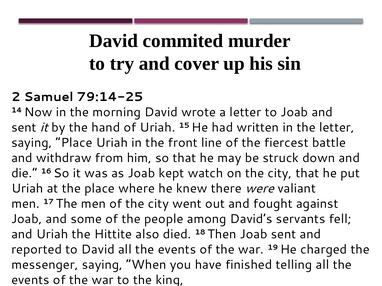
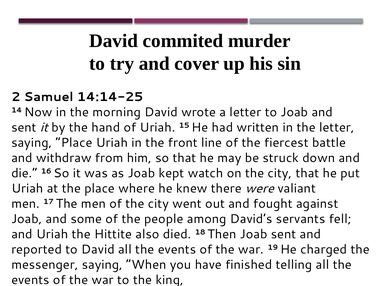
79:14-25: 79:14-25 -> 14:14-25
